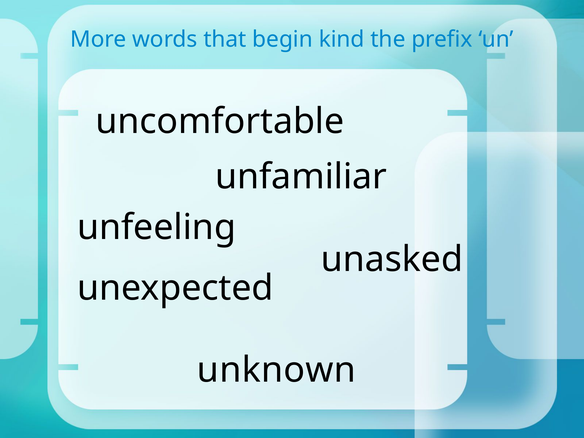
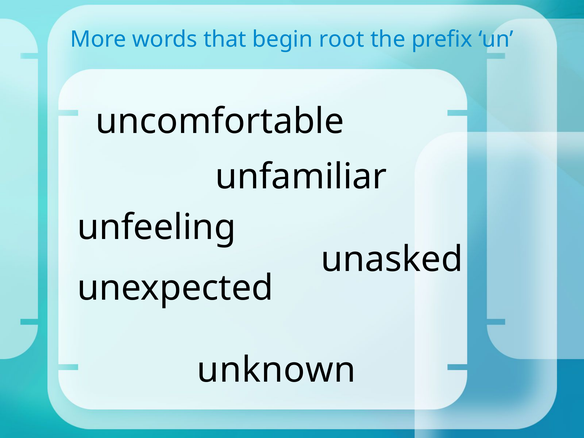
kind: kind -> root
